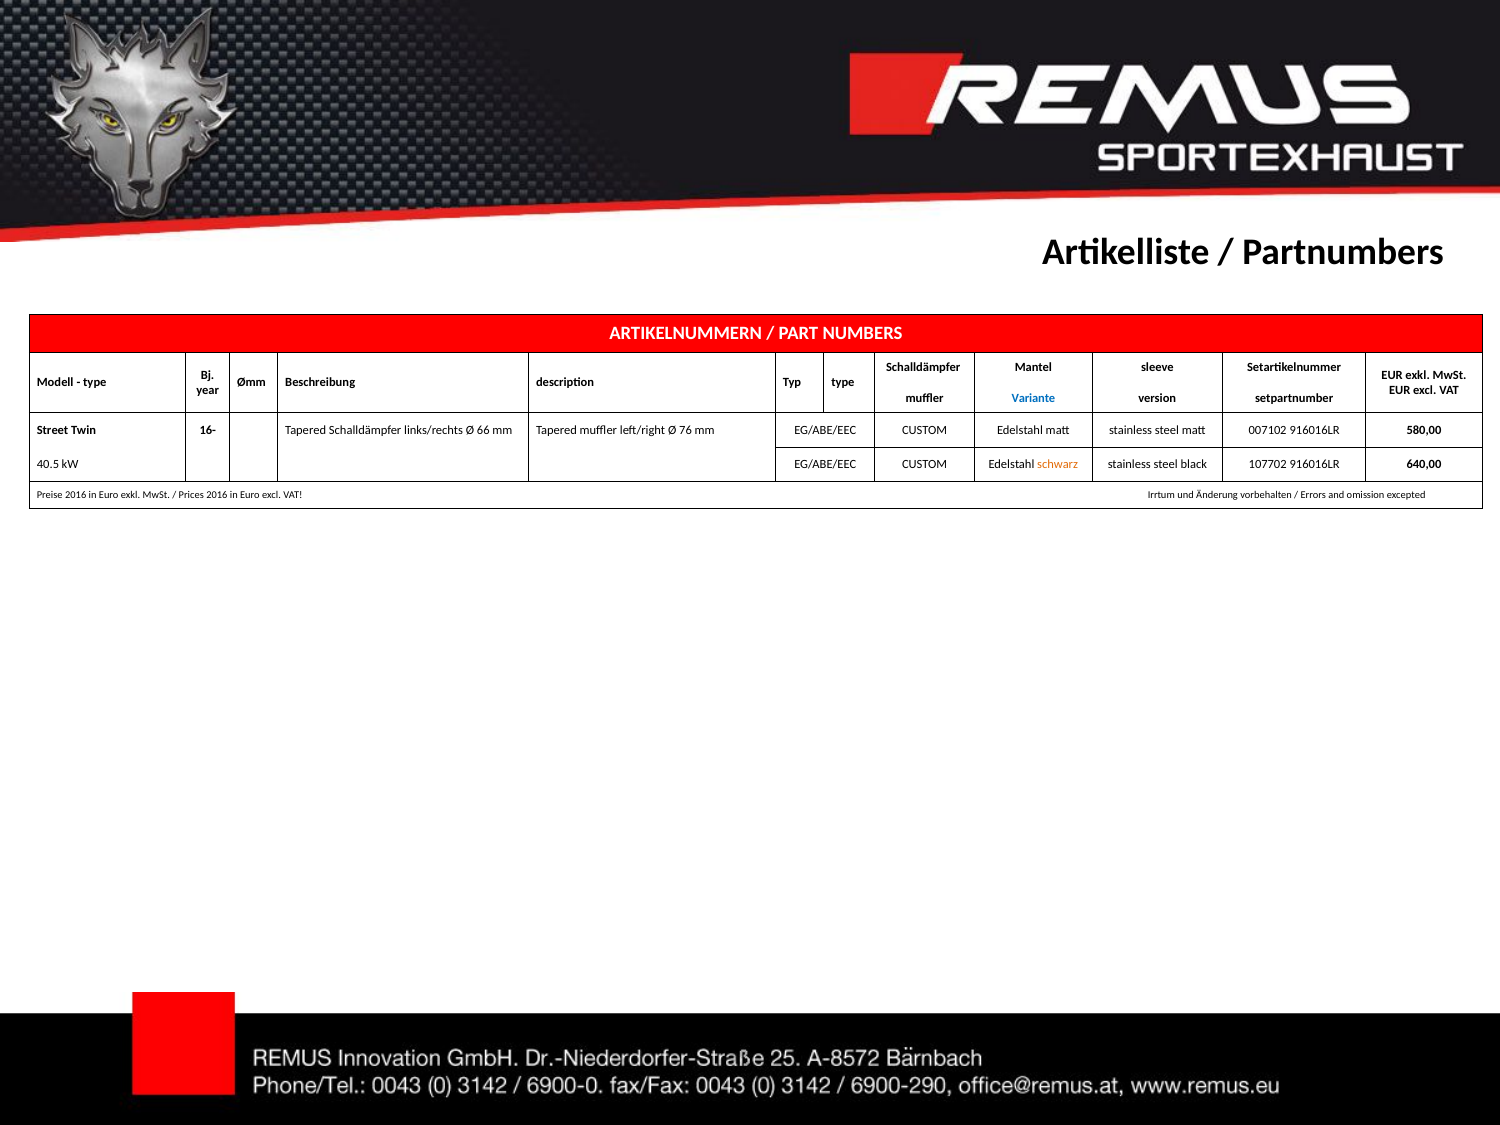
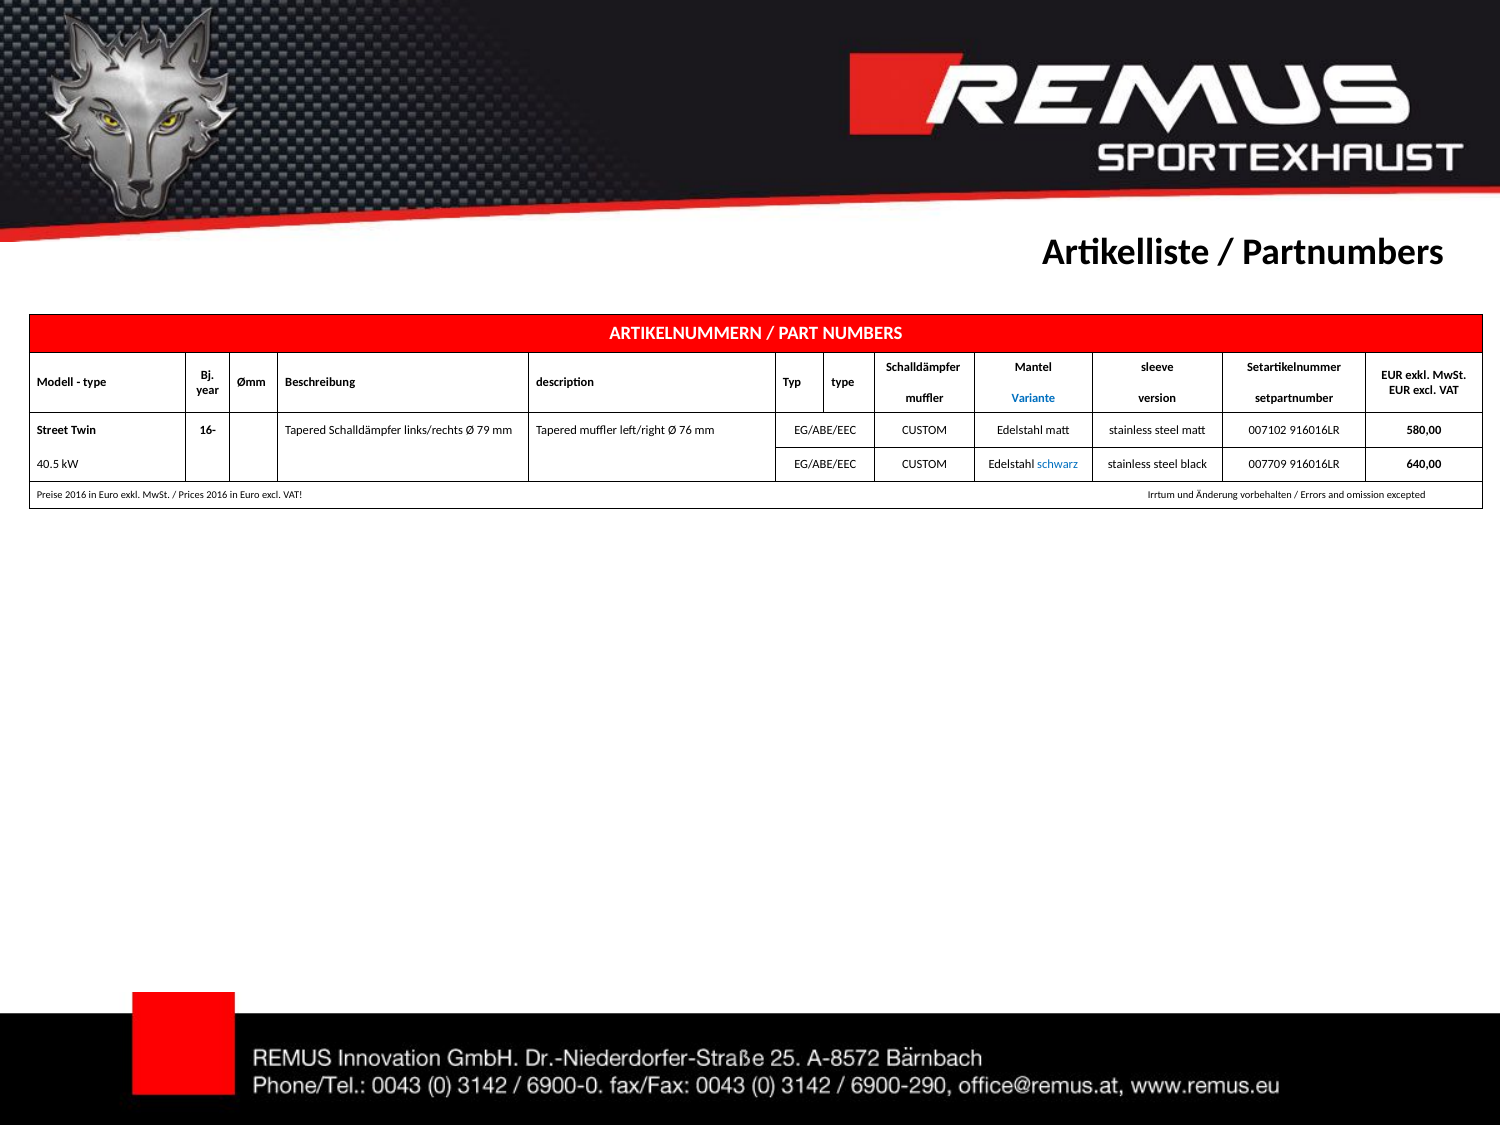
66: 66 -> 79
schwarz colour: orange -> blue
107702: 107702 -> 007709
